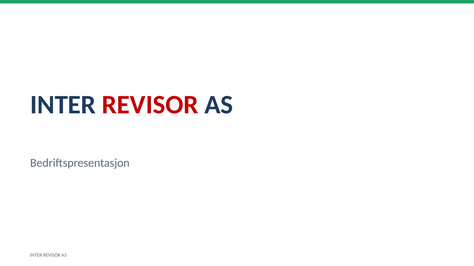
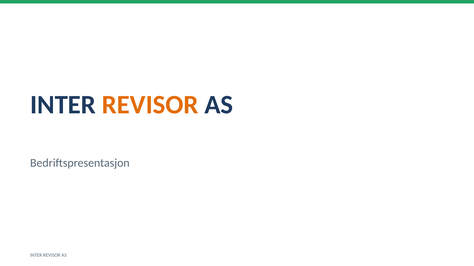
REVISOR at (150, 105) colour: red -> orange
